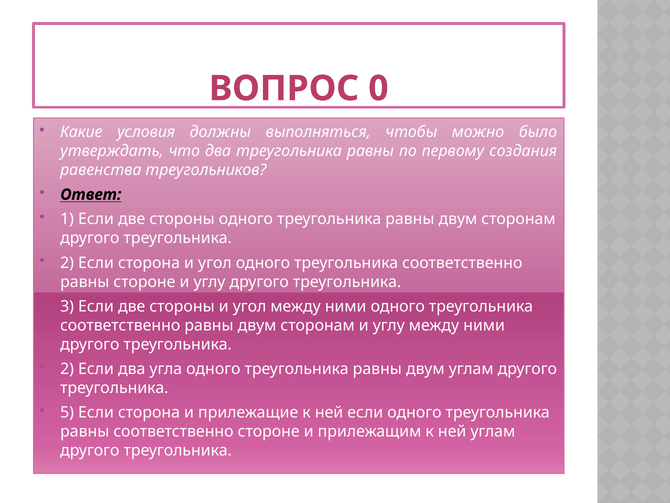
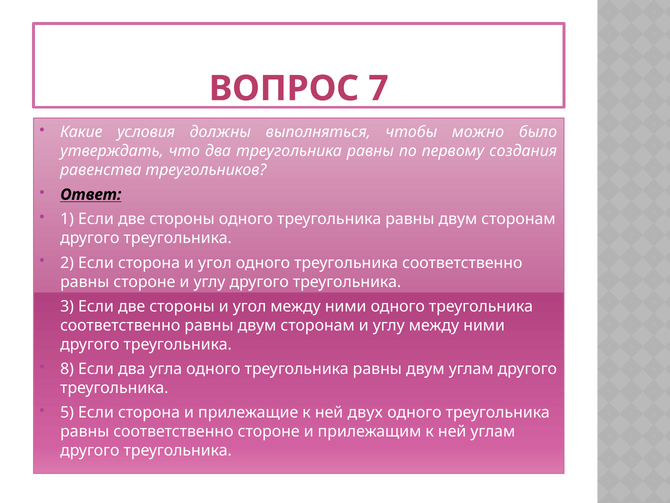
0: 0 -> 7
2 at (67, 369): 2 -> 8
ней если: если -> двух
